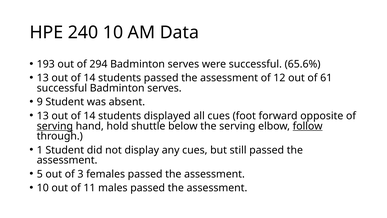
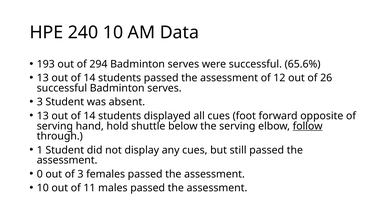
61: 61 -> 26
9 at (40, 102): 9 -> 3
serving at (55, 126) underline: present -> none
5: 5 -> 0
